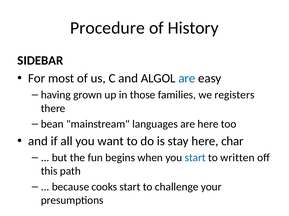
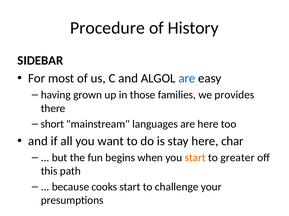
registers: registers -> provides
bean: bean -> short
start at (195, 158) colour: blue -> orange
written: written -> greater
